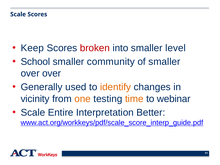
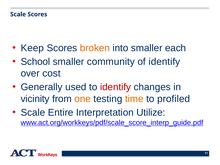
broken colour: red -> orange
level: level -> each
of smaller: smaller -> identify
over over: over -> cost
identify at (116, 87) colour: orange -> red
webinar: webinar -> profiled
Better: Better -> Utilize
